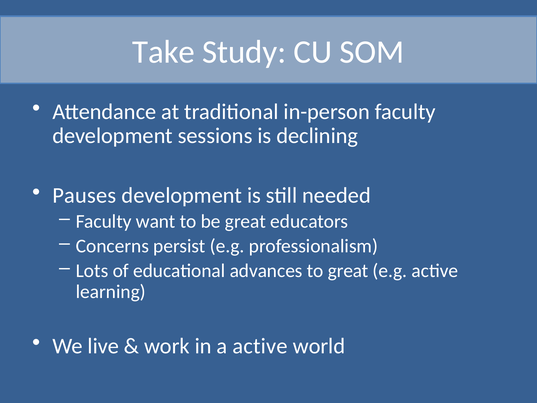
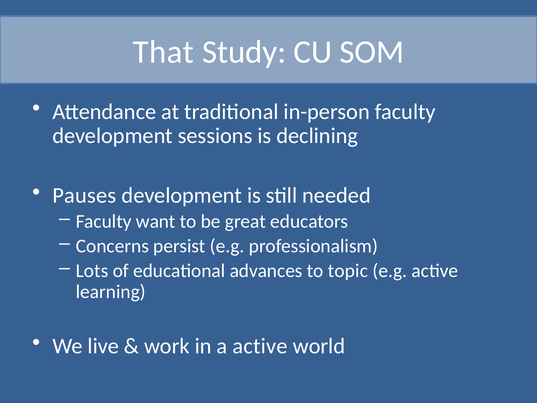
Take: Take -> That
to great: great -> topic
